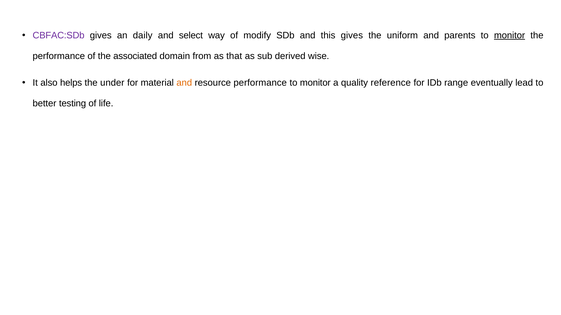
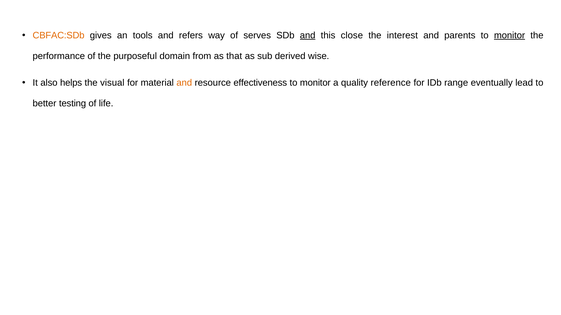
CBFAC:SDb colour: purple -> orange
daily: daily -> tools
select: select -> refers
modify: modify -> serves
and at (308, 35) underline: none -> present
this gives: gives -> close
uniform: uniform -> interest
associated: associated -> purposeful
under: under -> visual
resource performance: performance -> effectiveness
